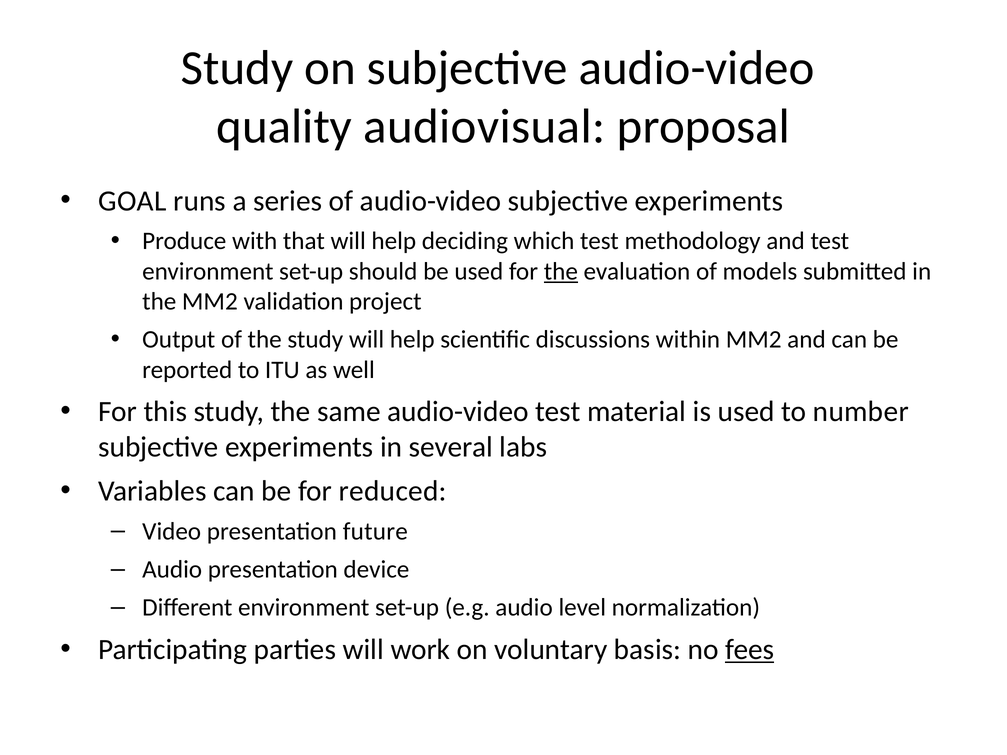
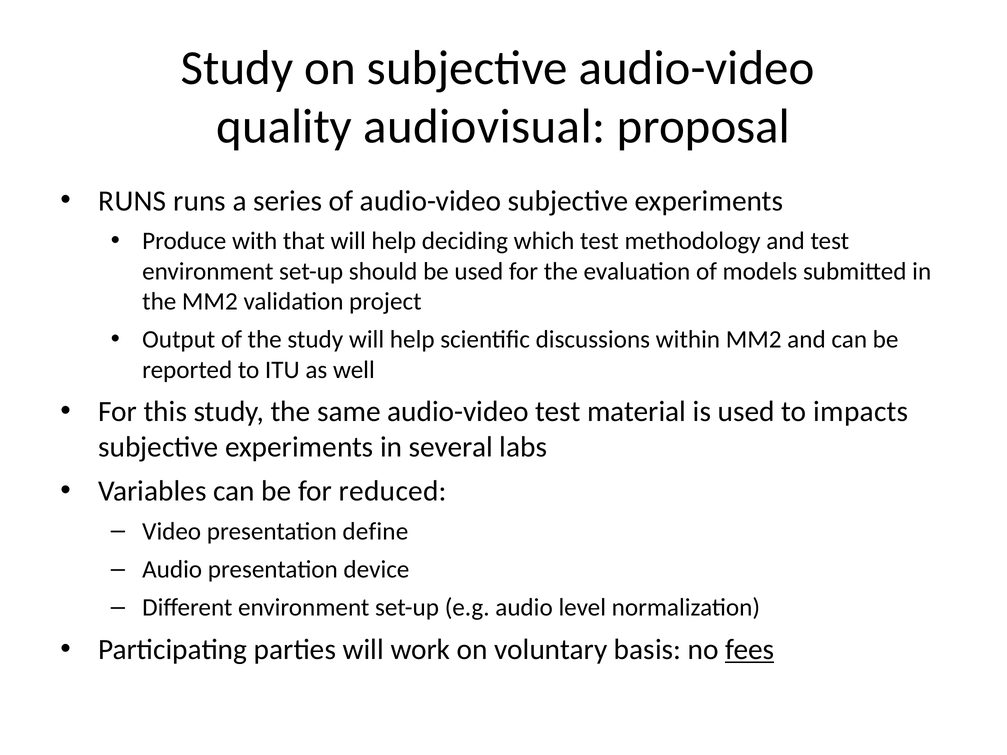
GOAL at (132, 201): GOAL -> RUNS
the at (561, 271) underline: present -> none
number: number -> impacts
future: future -> define
